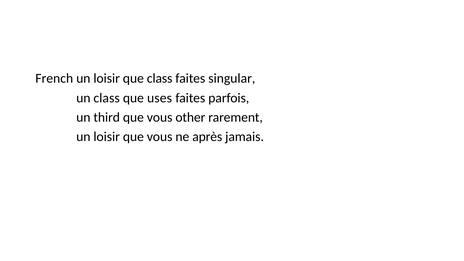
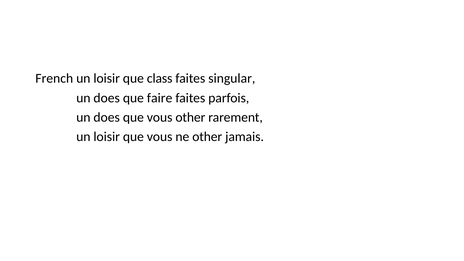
class at (107, 98): class -> does
uses: uses -> faire
third at (107, 117): third -> does
ne après: après -> other
